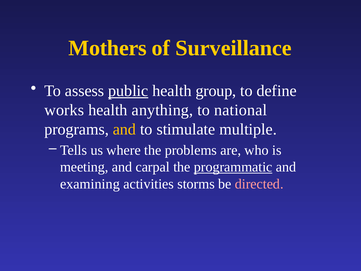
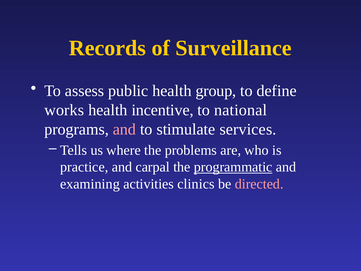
Mothers: Mothers -> Records
public underline: present -> none
anything: anything -> incentive
and at (124, 129) colour: yellow -> pink
multiple: multiple -> services
meeting: meeting -> practice
storms: storms -> clinics
